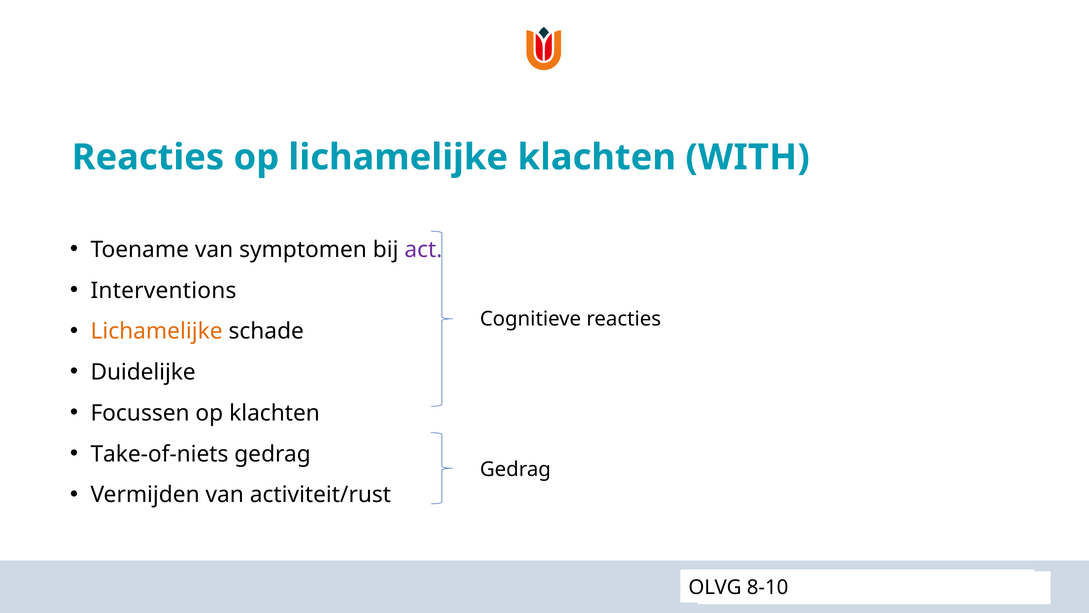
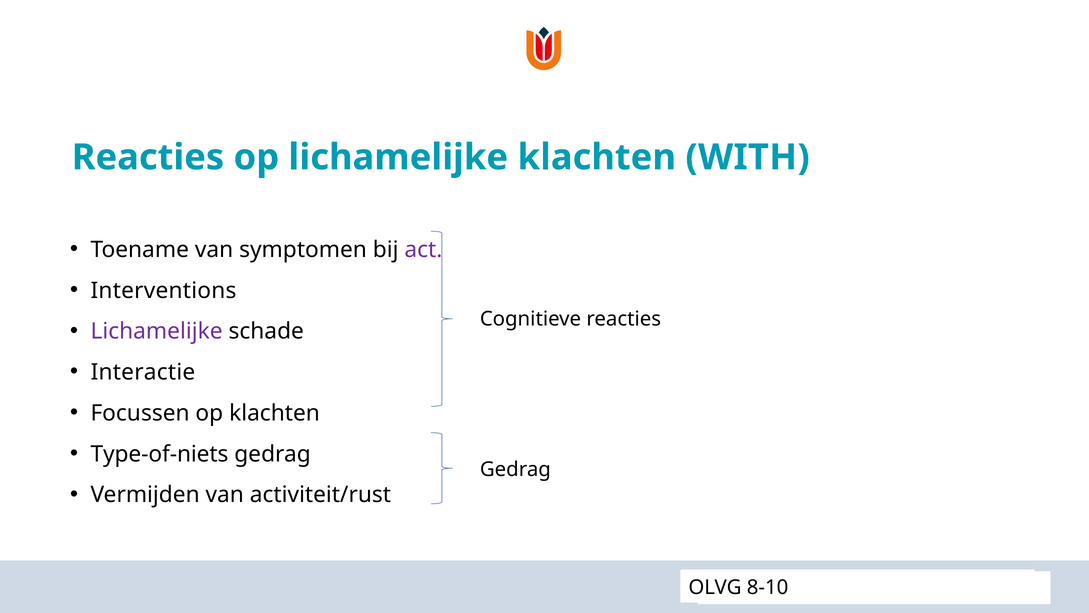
Lichamelijke at (157, 331) colour: orange -> purple
Duidelijke: Duidelijke -> Interactie
Take-of-niets: Take-of-niets -> Type-of-niets
